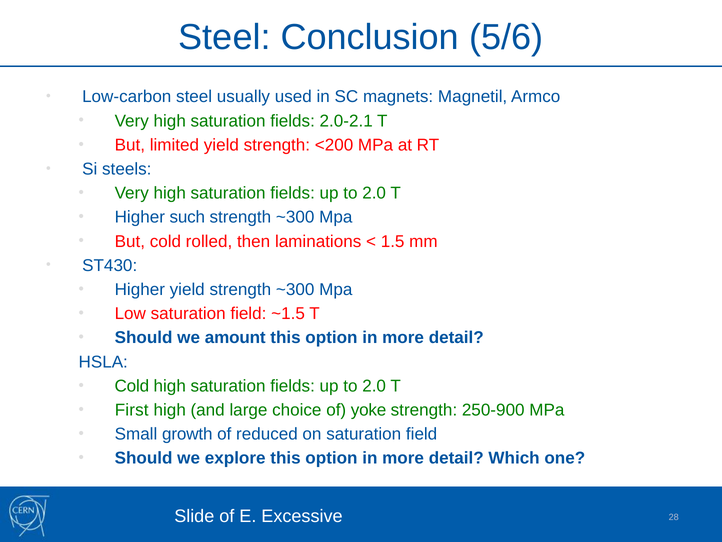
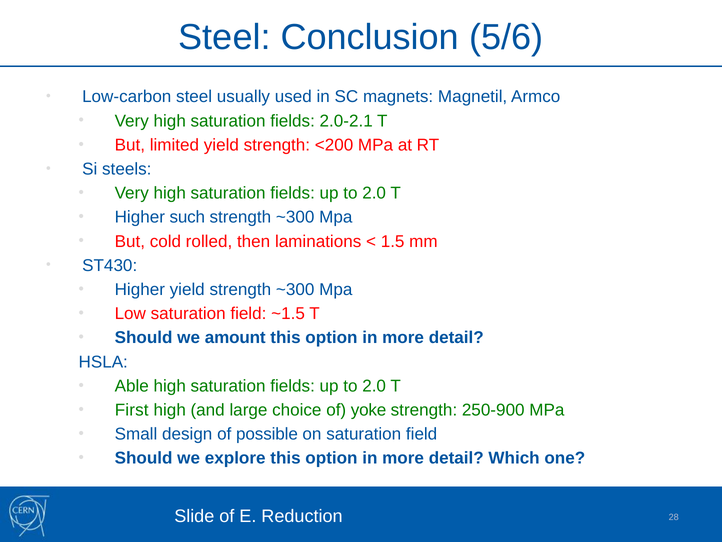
Cold at (132, 386): Cold -> Able
growth: growth -> design
reduced: reduced -> possible
Excessive: Excessive -> Reduction
